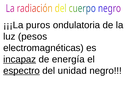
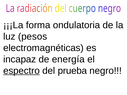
puros: puros -> forma
incapaz underline: present -> none
unidad: unidad -> prueba
